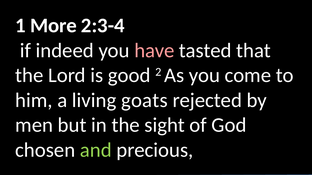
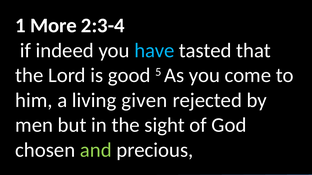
have colour: pink -> light blue
2: 2 -> 5
goats: goats -> given
